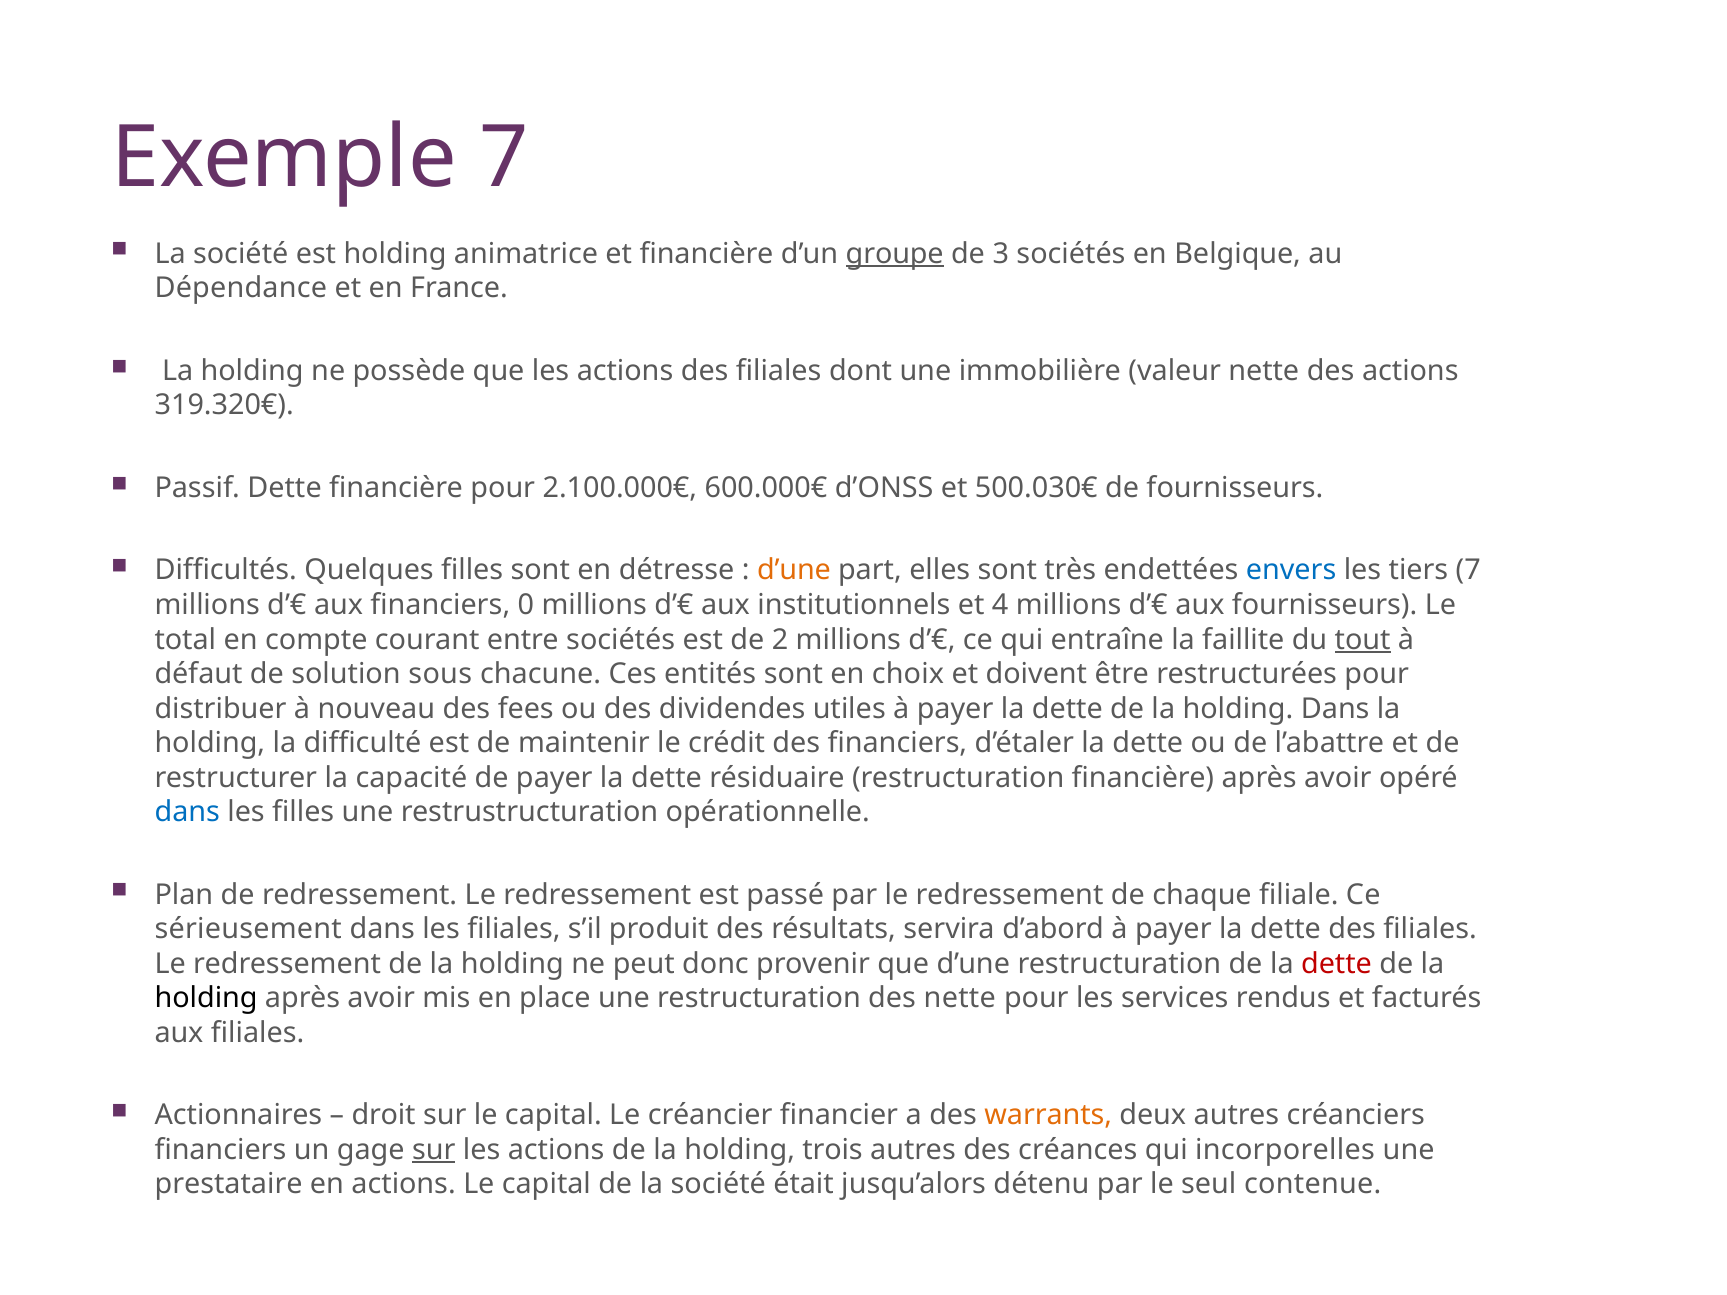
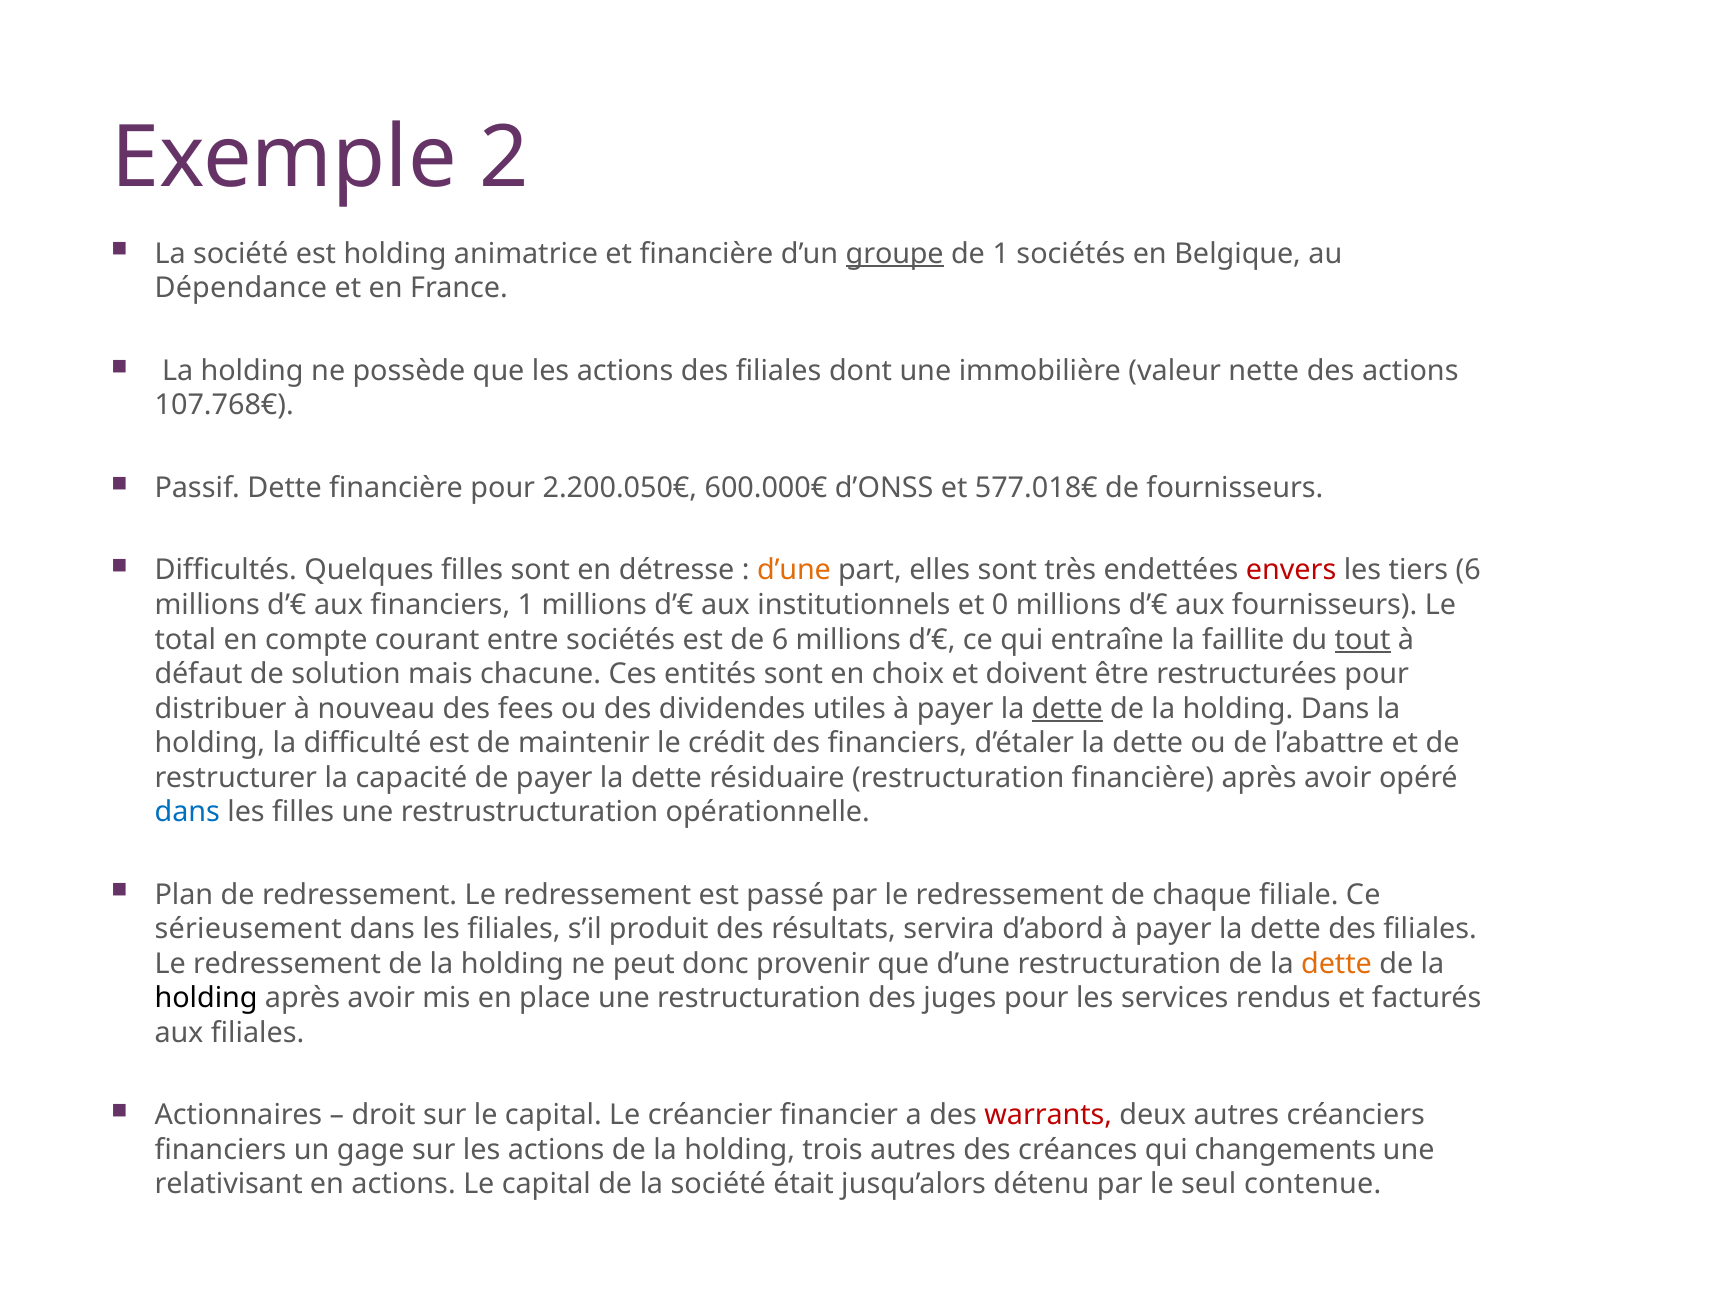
Exemple 7: 7 -> 2
de 3: 3 -> 1
319.320€: 319.320€ -> 107.768€
2.100.000€: 2.100.000€ -> 2.200.050€
500.030€: 500.030€ -> 577.018€
envers colour: blue -> red
tiers 7: 7 -> 6
financiers 0: 0 -> 1
4: 4 -> 0
de 2: 2 -> 6
sous: sous -> mais
dette at (1067, 709) underline: none -> present
dette at (1337, 964) colour: red -> orange
des nette: nette -> juges
warrants colour: orange -> red
sur at (434, 1150) underline: present -> none
incorporelles: incorporelles -> changements
prestataire: prestataire -> relativisant
